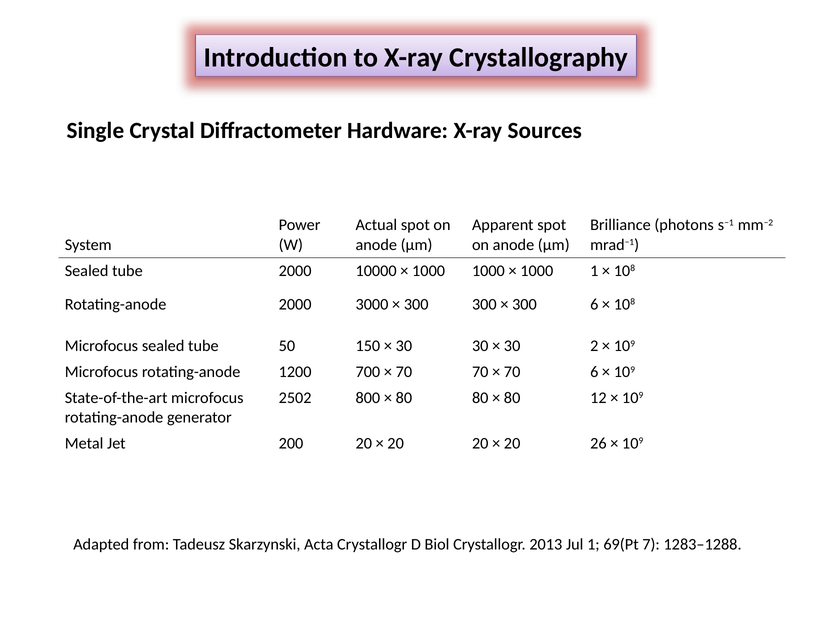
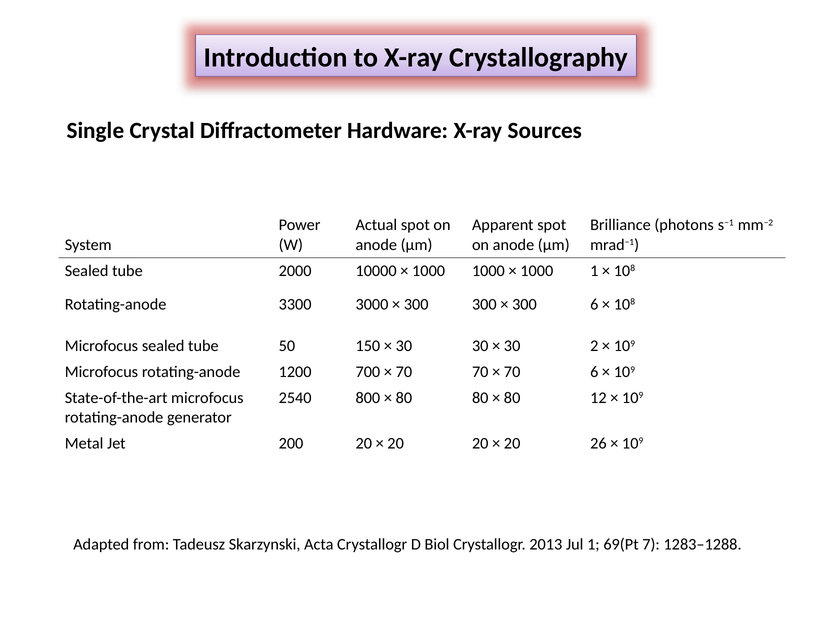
Rotating-anode 2000: 2000 -> 3300
2502: 2502 -> 2540
